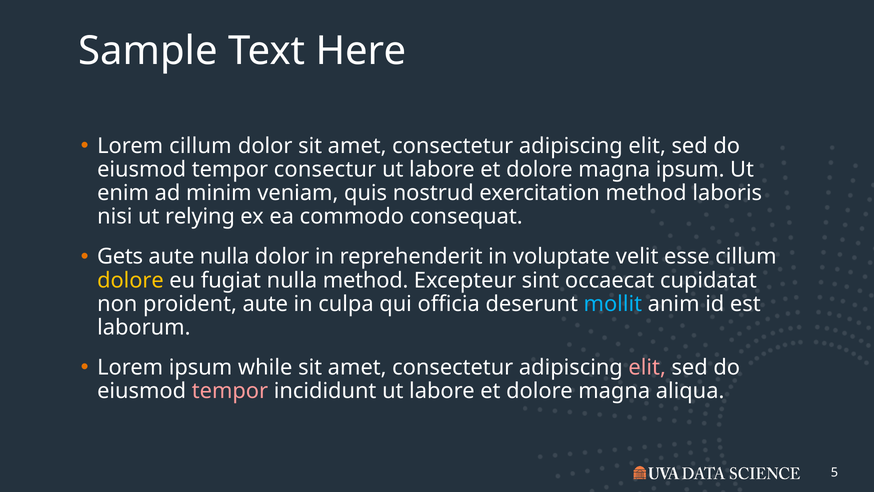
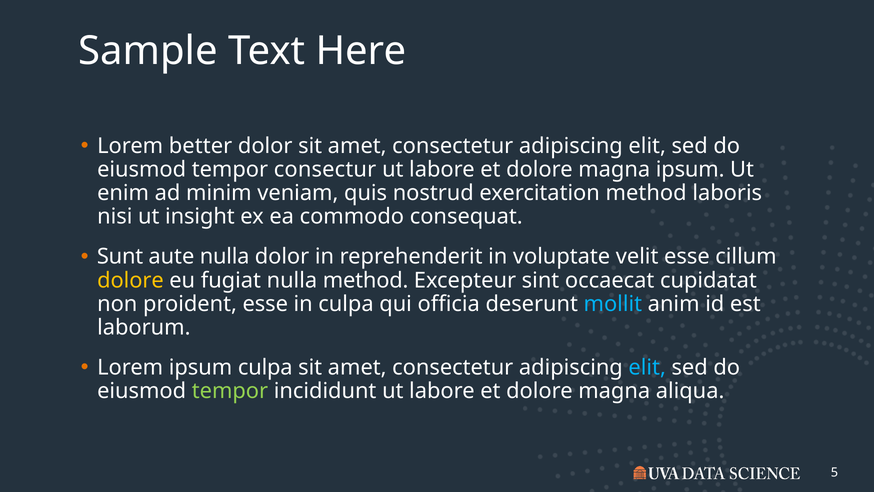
Lorem cillum: cillum -> better
relying: relying -> insight
Gets: Gets -> Sunt
proident aute: aute -> esse
ipsum while: while -> culpa
elit at (647, 367) colour: pink -> light blue
tempor at (230, 391) colour: pink -> light green
